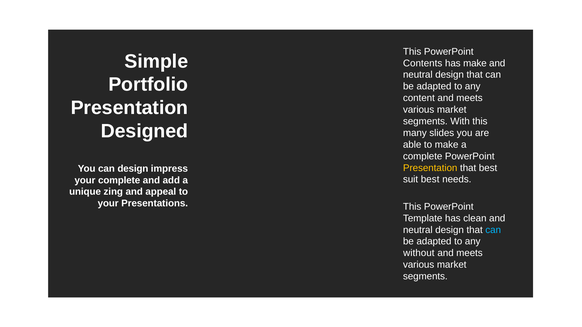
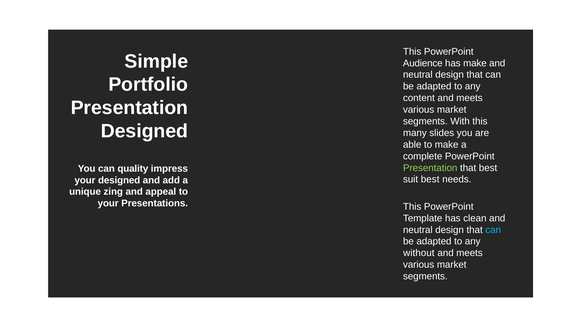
Contents: Contents -> Audience
Presentation at (430, 168) colour: yellow -> light green
can design: design -> quality
your complete: complete -> designed
